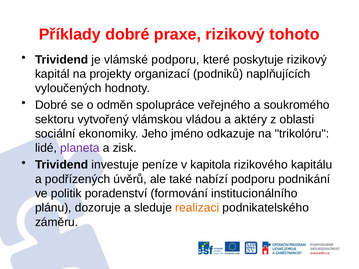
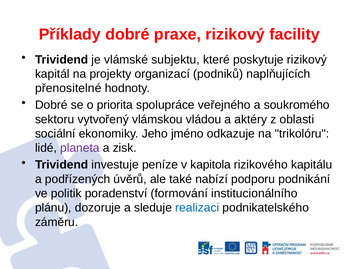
tohoto: tohoto -> facility
vlámské podporu: podporu -> subjektu
vyloučených: vyloučených -> přenositelné
odměn: odměn -> priorita
realizaci colour: orange -> blue
